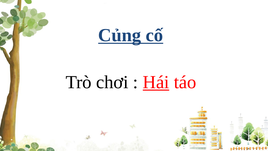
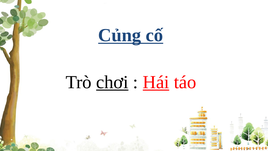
chơi underline: none -> present
